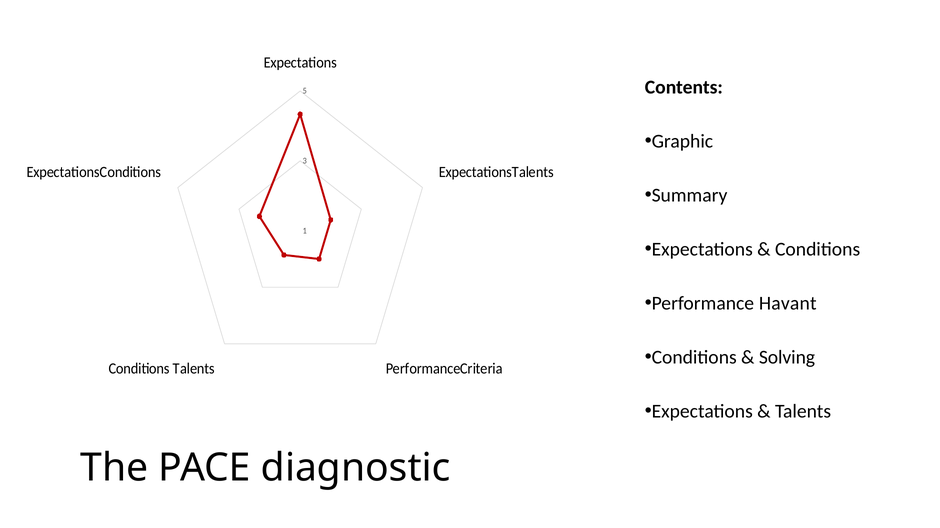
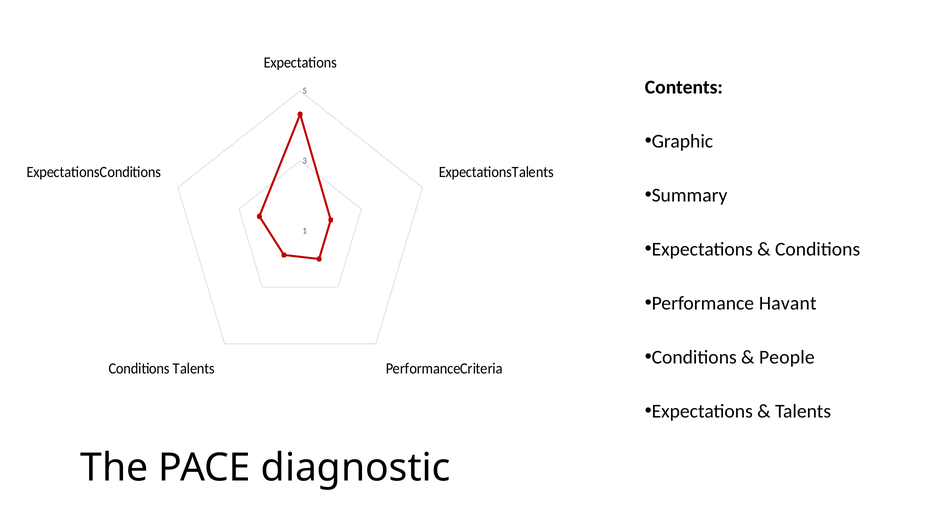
Solving: Solving -> People
